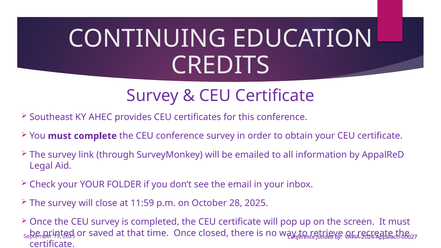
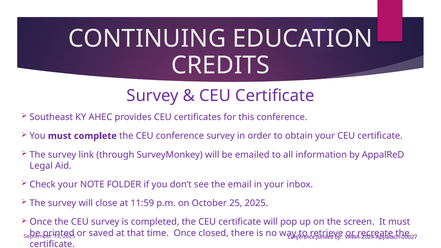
your YOUR: YOUR -> NOTE
28: 28 -> 25
